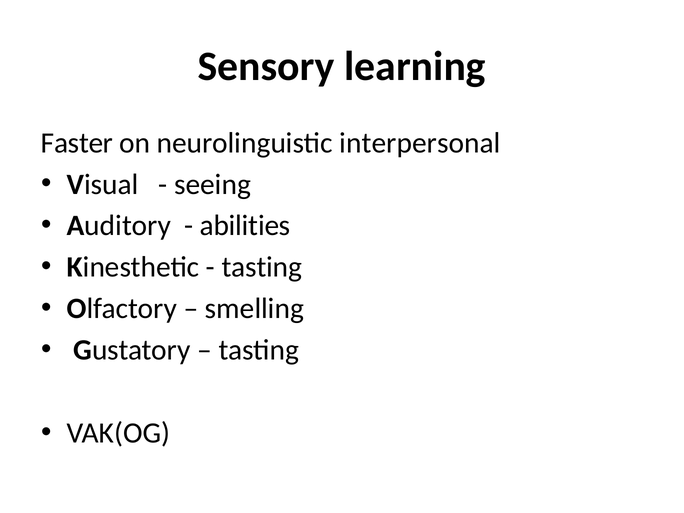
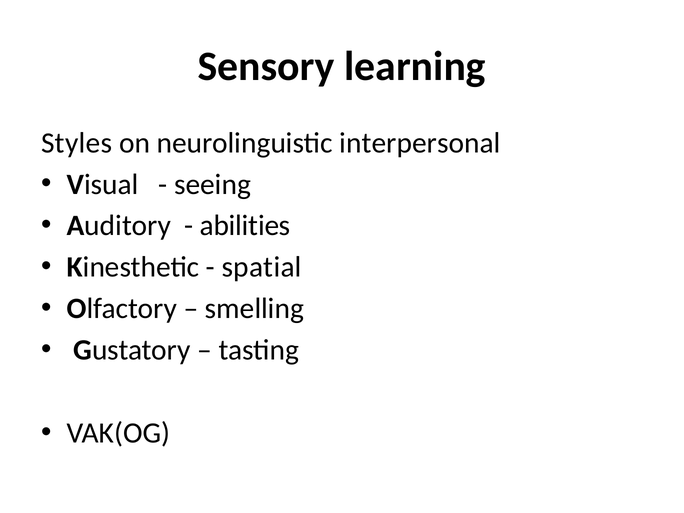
Faster: Faster -> Styles
tasting at (262, 267): tasting -> spatial
